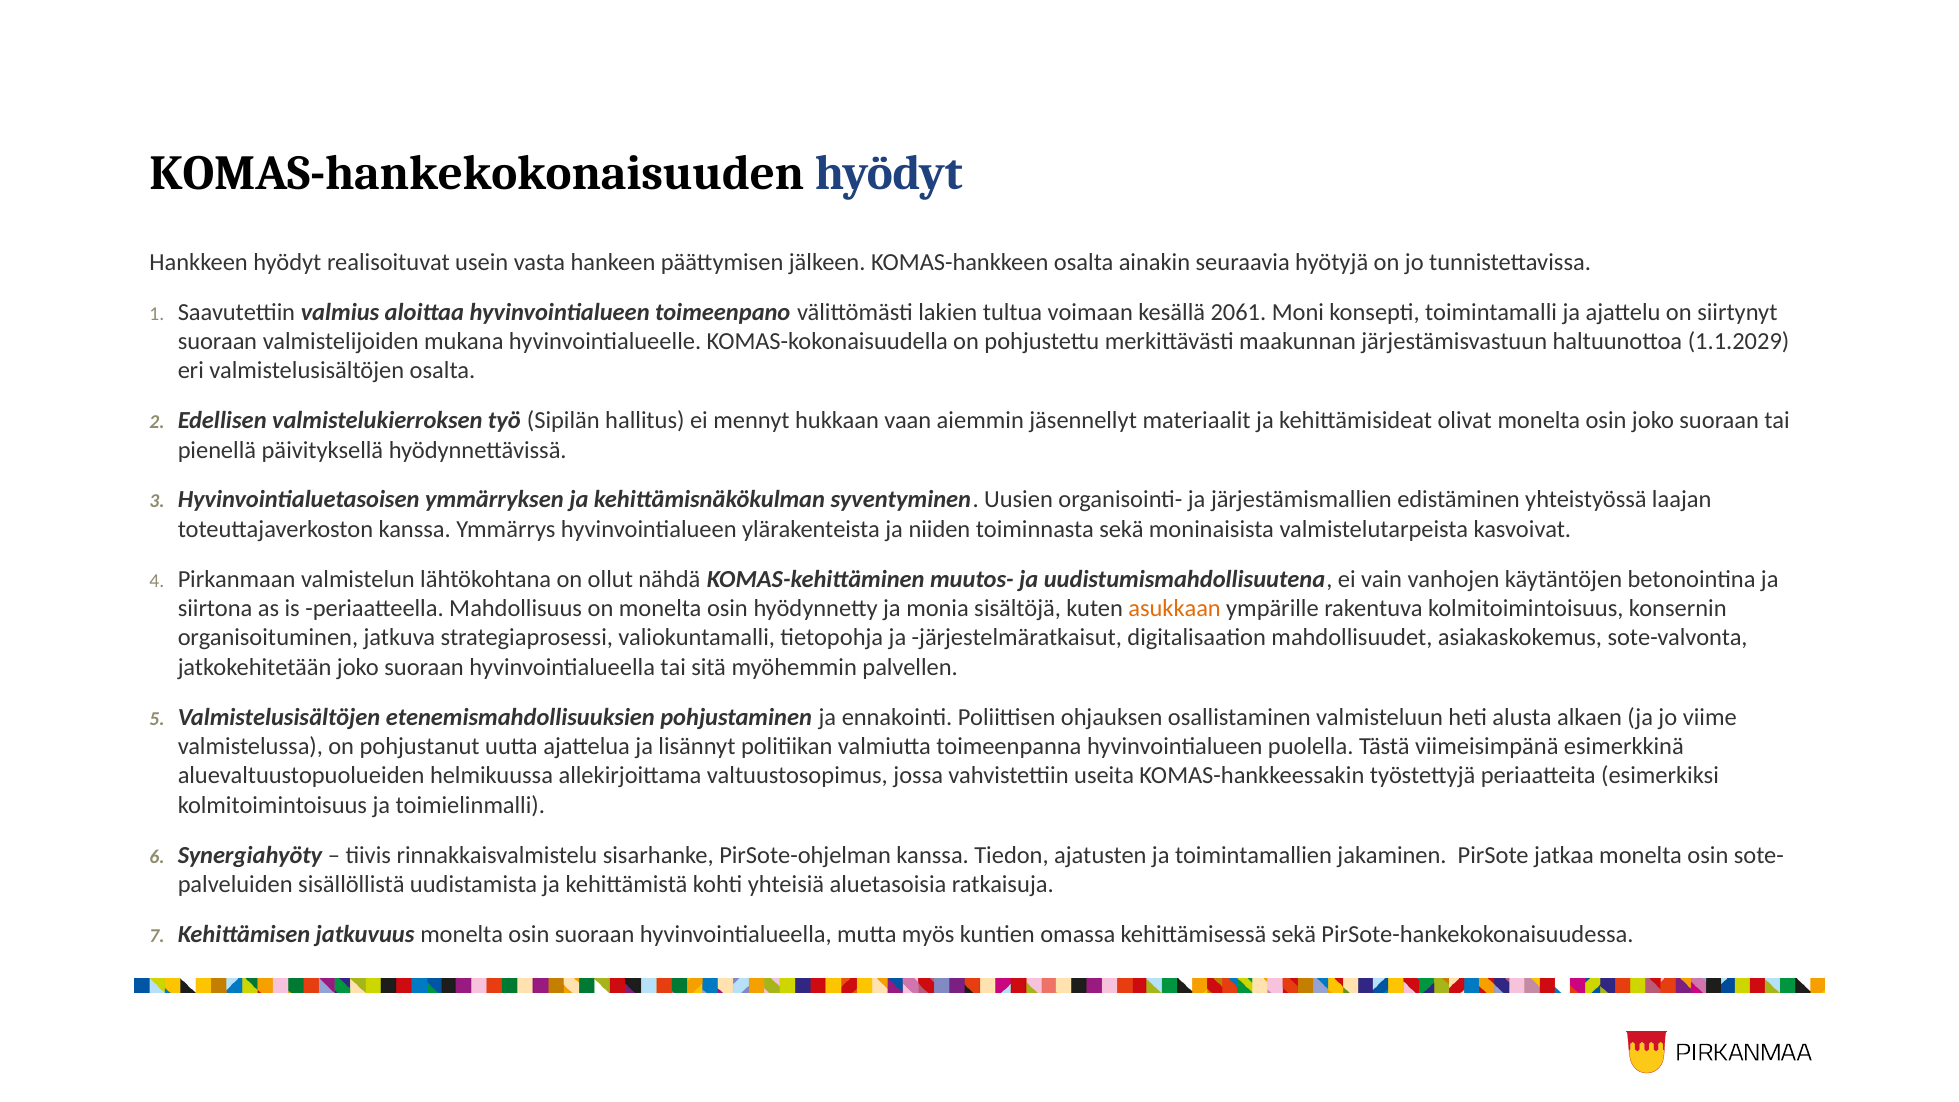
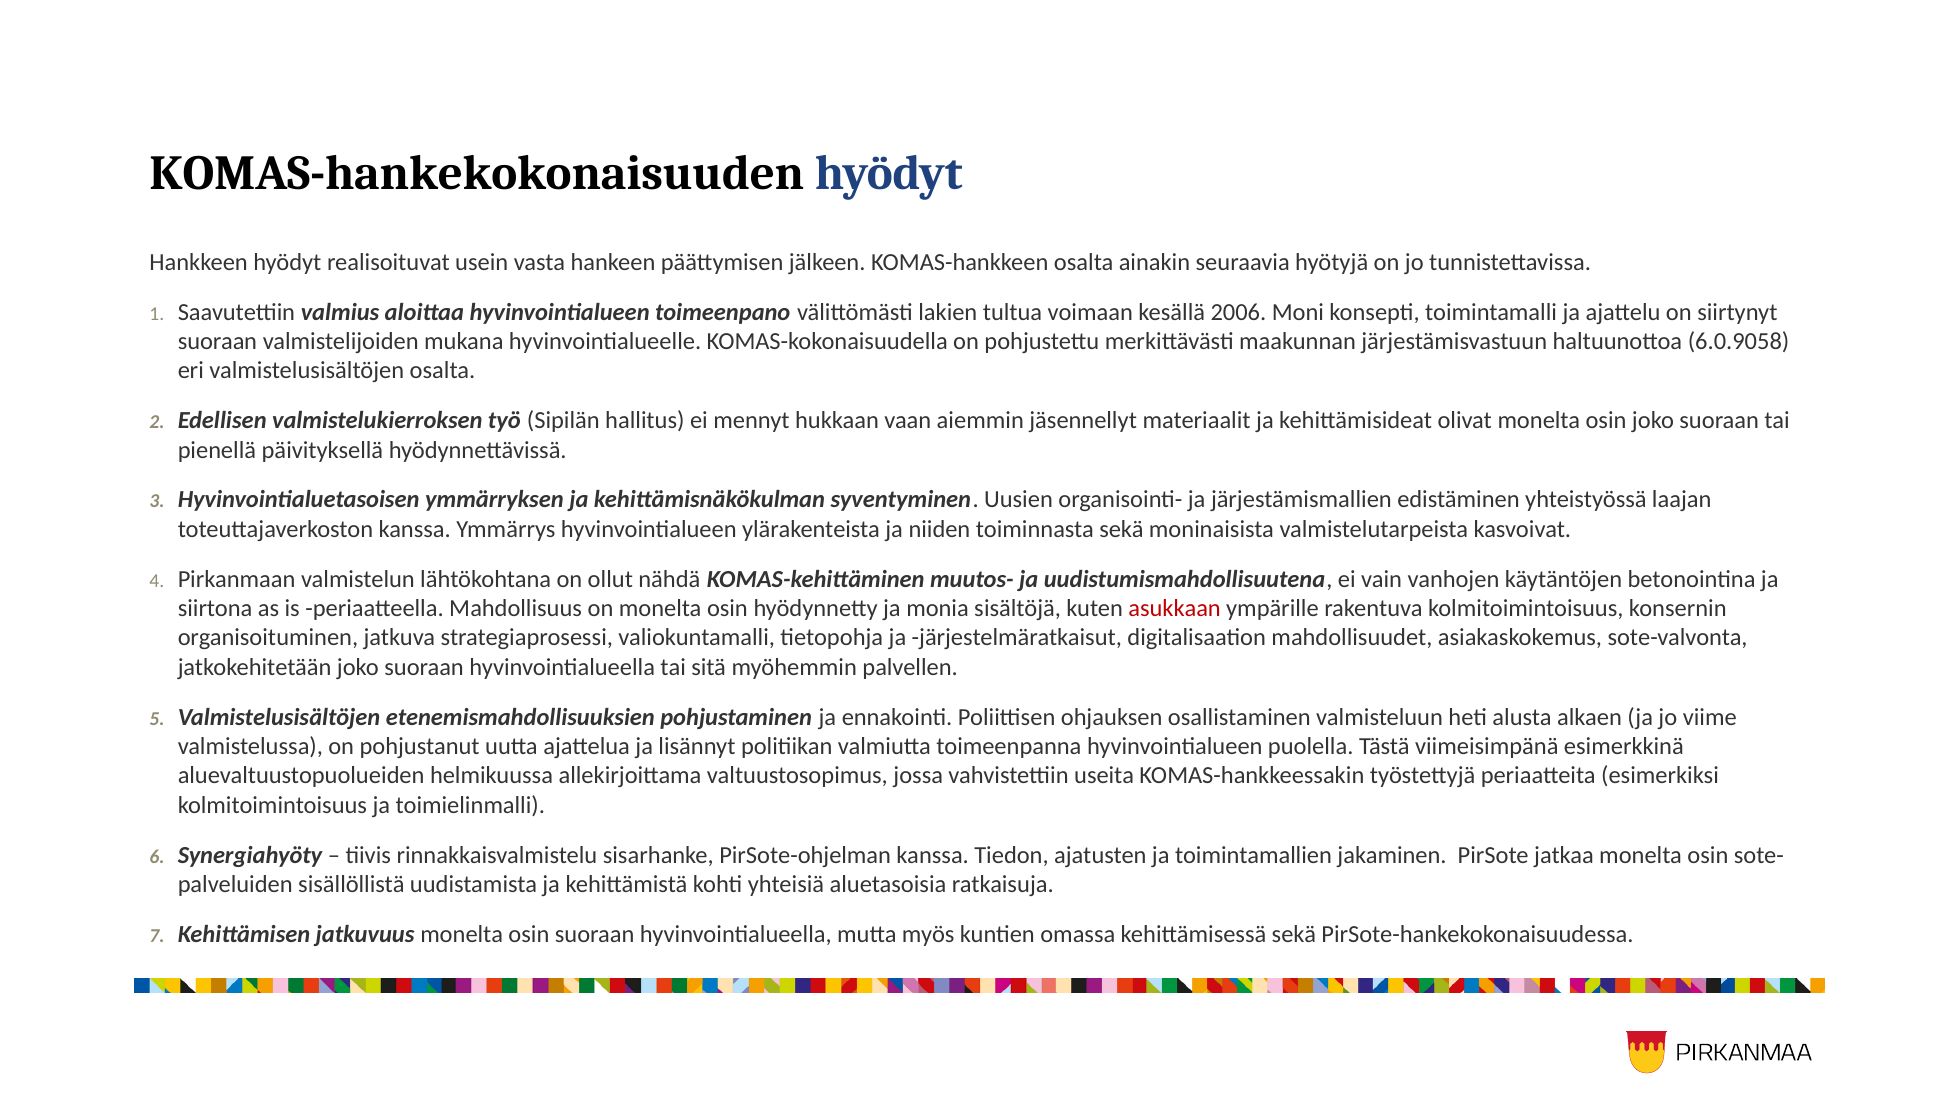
2061: 2061 -> 2006
1.1.2029: 1.1.2029 -> 6.0.9058
asukkaan colour: orange -> red
